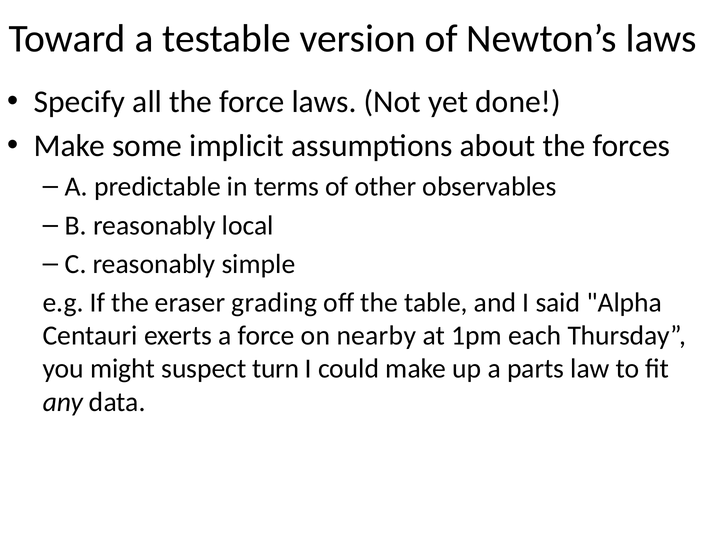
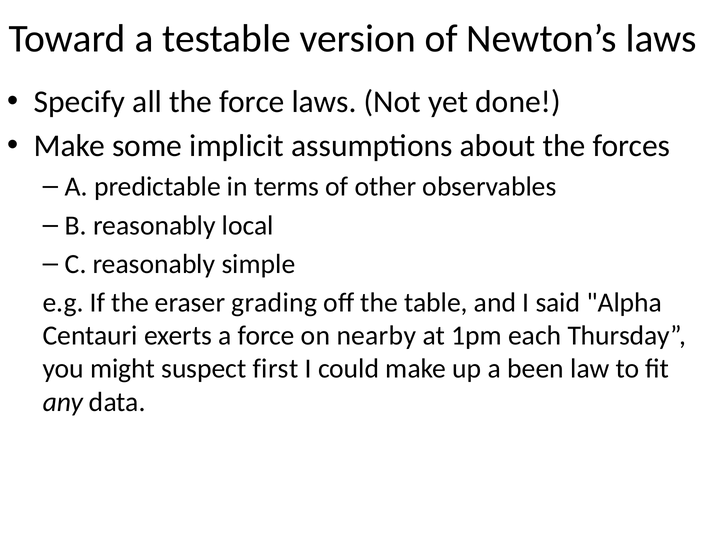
turn: turn -> first
parts: parts -> been
